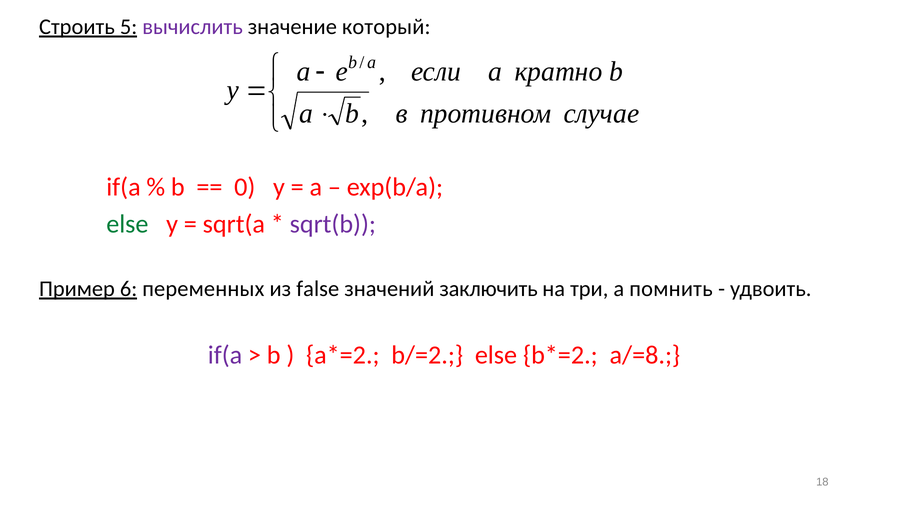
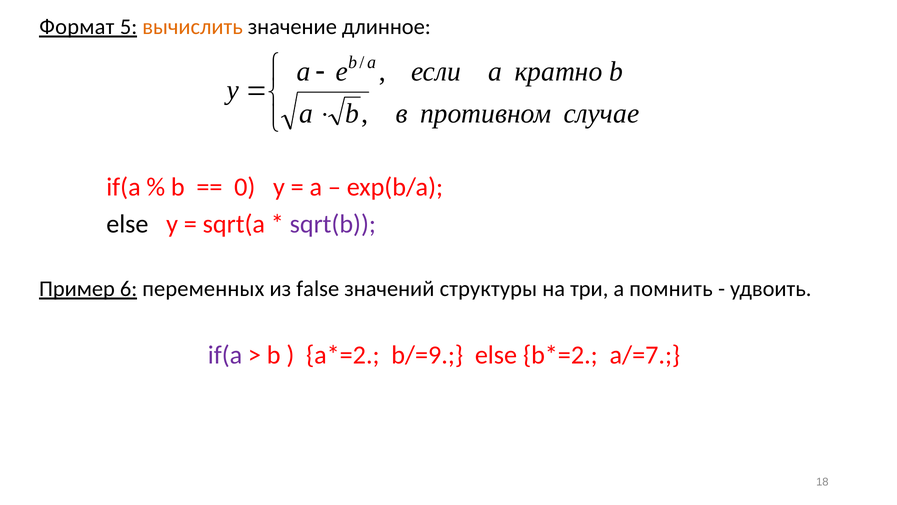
Строить: Строить -> Формат
вычислить colour: purple -> orange
который: который -> длинное
else at (127, 224) colour: green -> black
заключить: заключить -> структуры
b/=2: b/=2 -> b/=9
a/=8: a/=8 -> a/=7
